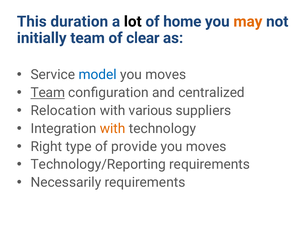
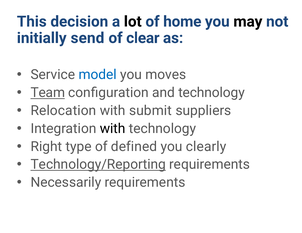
duration: duration -> decision
may colour: orange -> black
initially team: team -> send
and centralized: centralized -> technology
various: various -> submit
with at (113, 129) colour: orange -> black
provide: provide -> defined
moves at (206, 147): moves -> clearly
Technology/Reporting underline: none -> present
